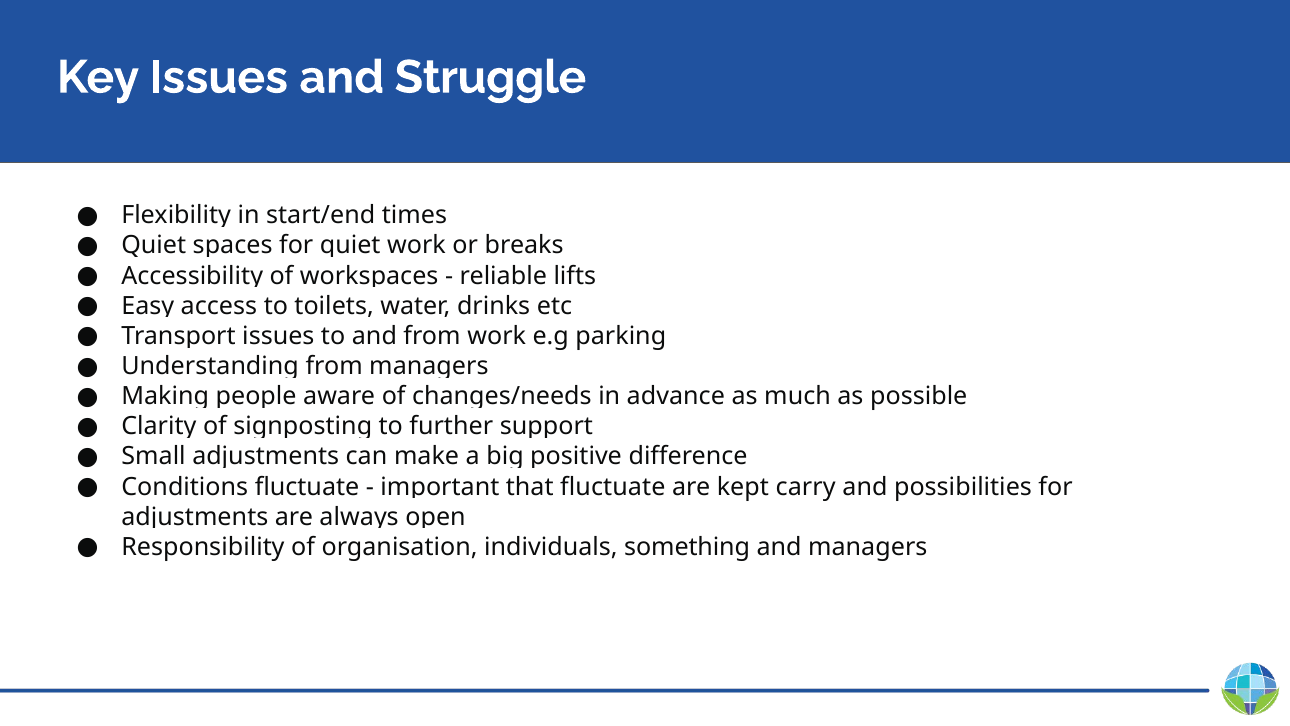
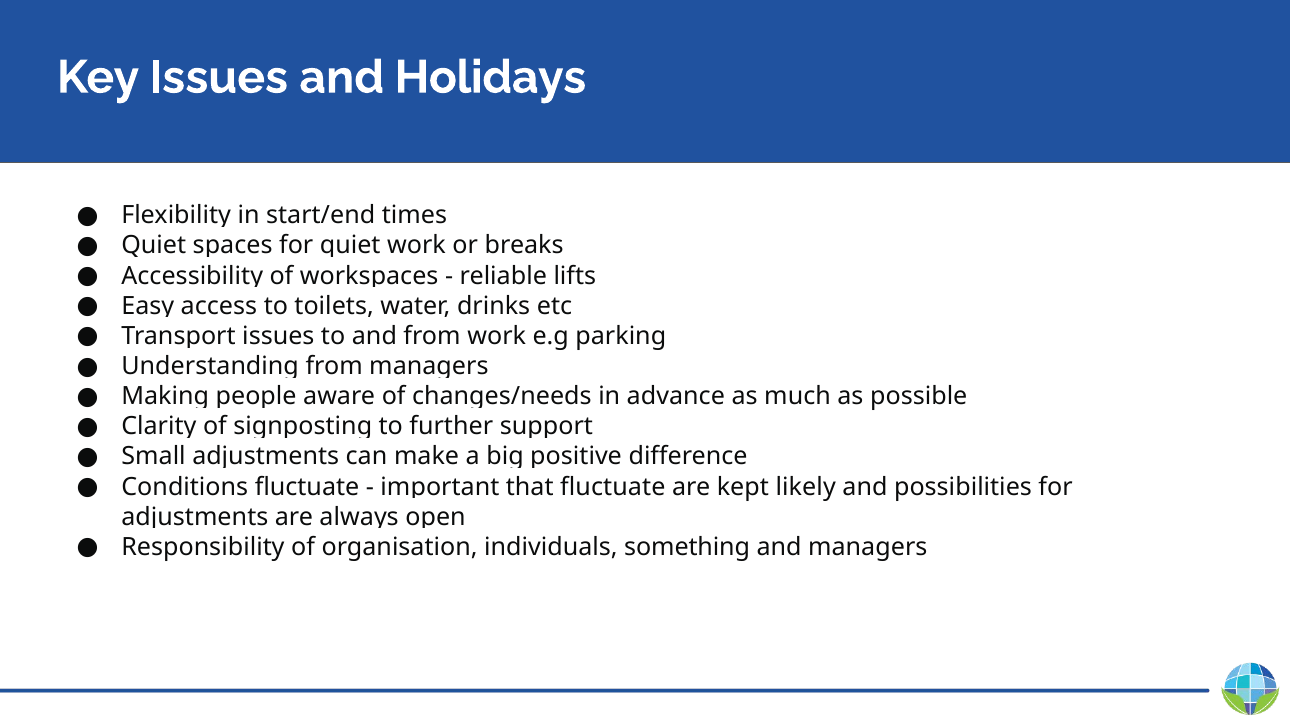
Struggle: Struggle -> Holidays
carry: carry -> likely
